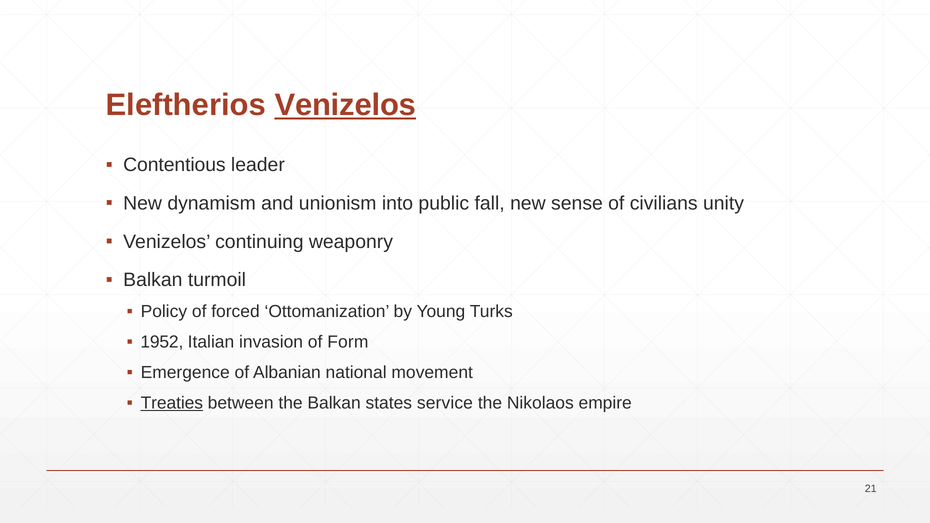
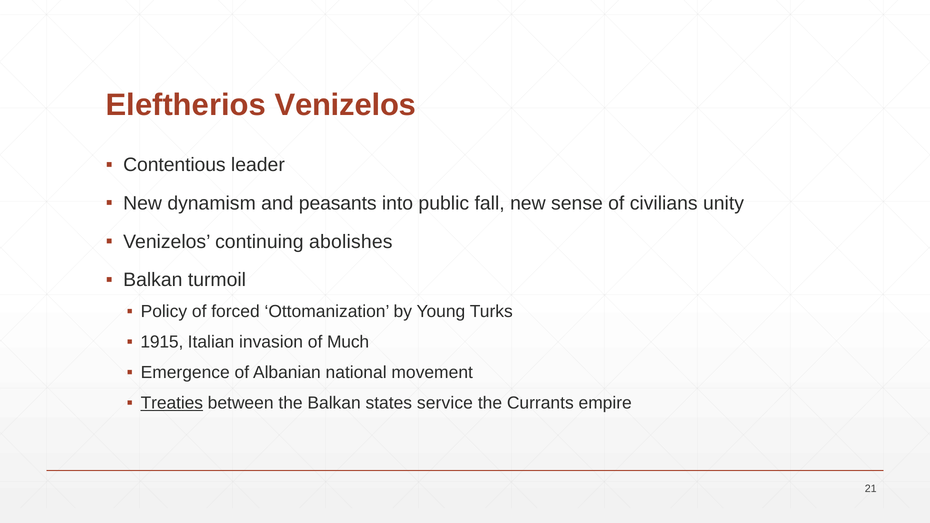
Venizelos at (345, 105) underline: present -> none
unionism: unionism -> peasants
weaponry: weaponry -> abolishes
1952: 1952 -> 1915
Form: Form -> Much
Nikolaos: Nikolaos -> Currants
